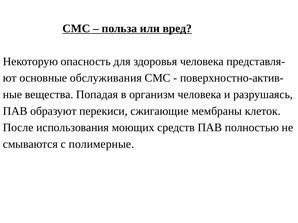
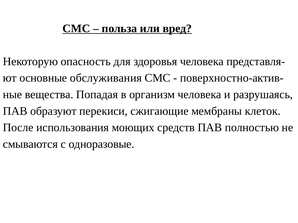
полимерные: полимерные -> одноразовые
